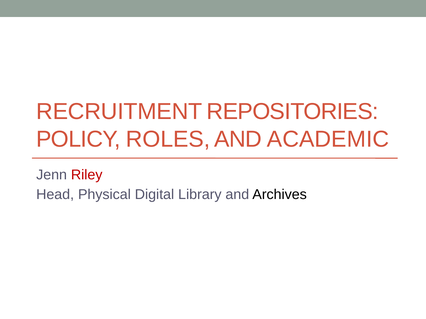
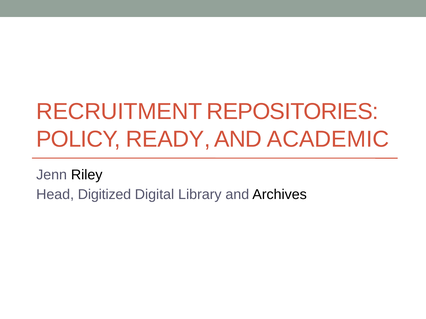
ROLES: ROLES -> READY
Riley colour: red -> black
Physical: Physical -> Digitized
